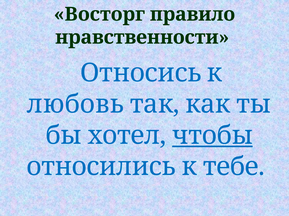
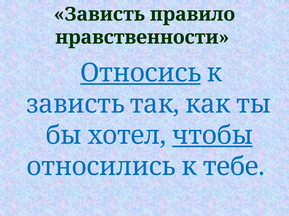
Восторг at (99, 14): Восторг -> Зависть
Относись underline: none -> present
любовь at (75, 104): любовь -> зависть
